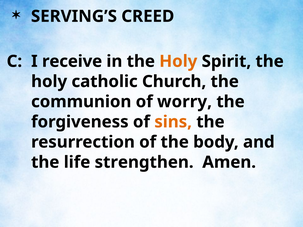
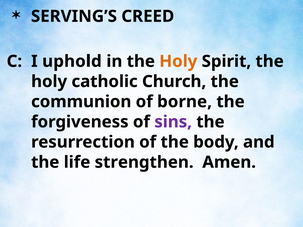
receive: receive -> uphold
worry: worry -> borne
sins colour: orange -> purple
